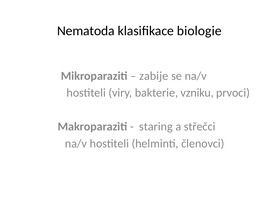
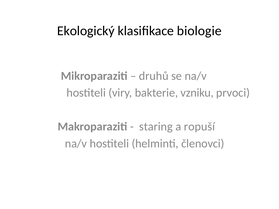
Nematoda: Nematoda -> Ekologický
zabije: zabije -> druhů
střečci: střečci -> ropuší
